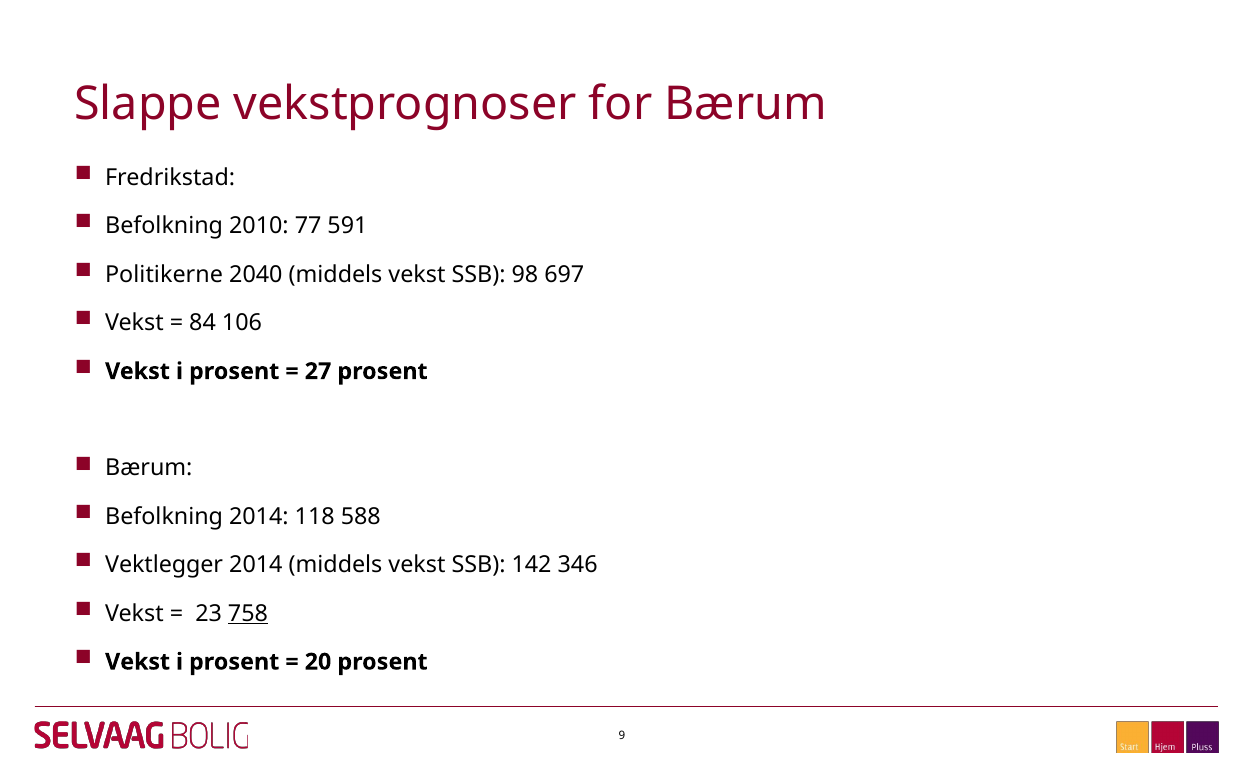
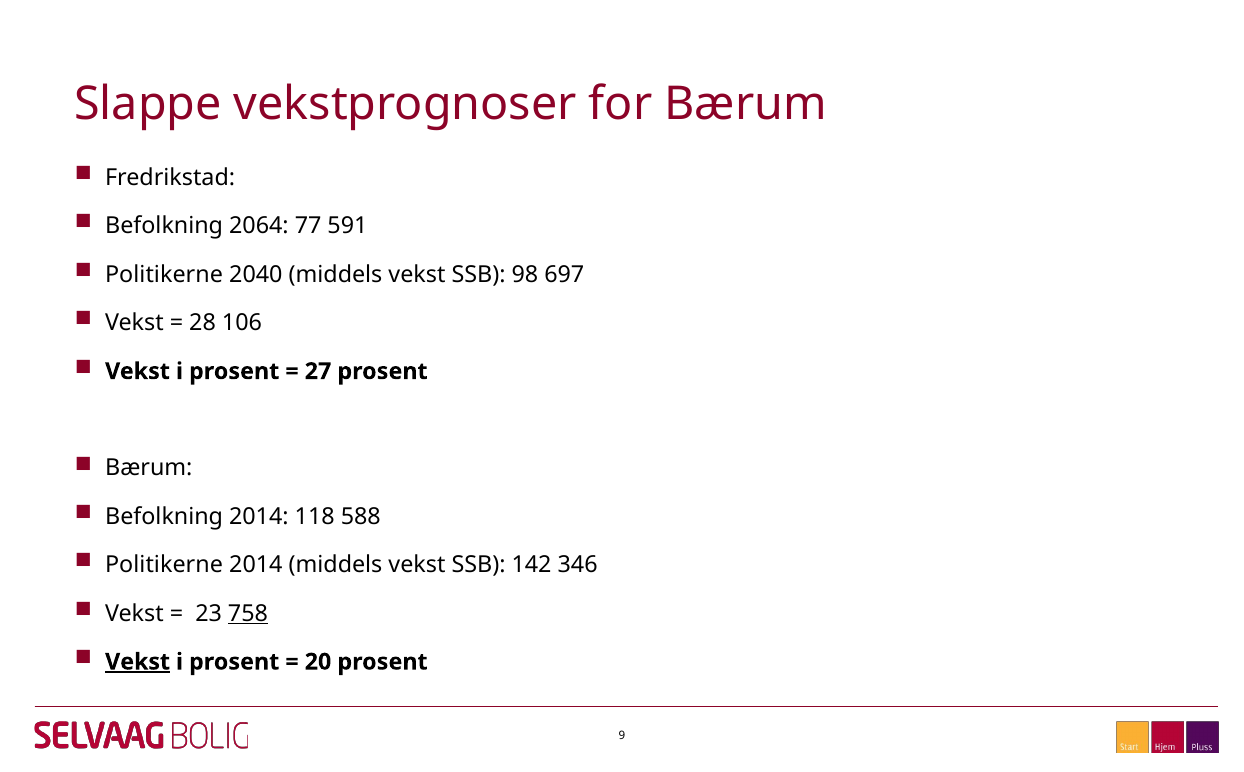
2010: 2010 -> 2064
84: 84 -> 28
Vektlegger at (164, 565): Vektlegger -> Politikerne
Vekst at (138, 662) underline: none -> present
